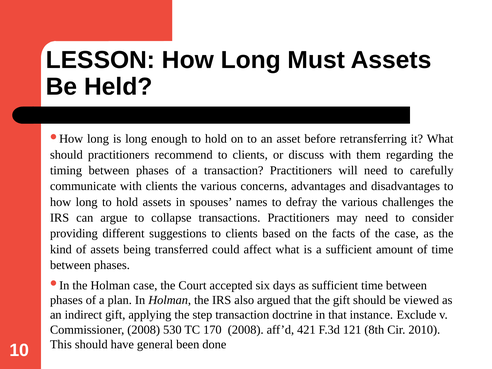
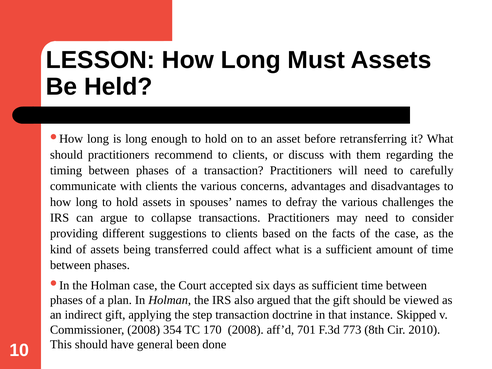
Exclude: Exclude -> Skipped
530: 530 -> 354
421: 421 -> 701
121: 121 -> 773
